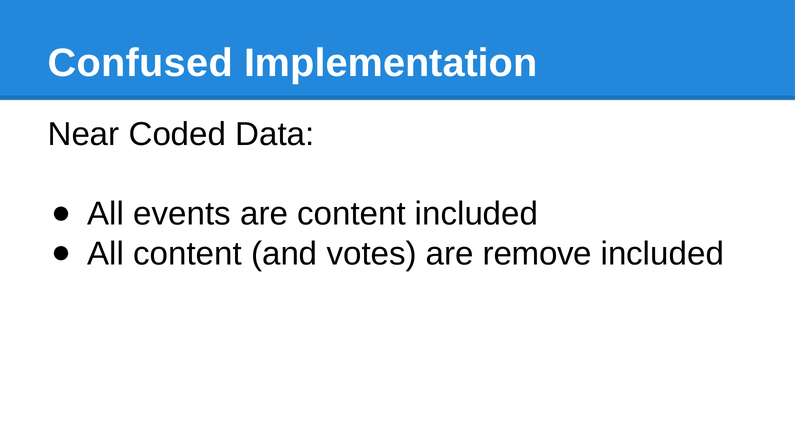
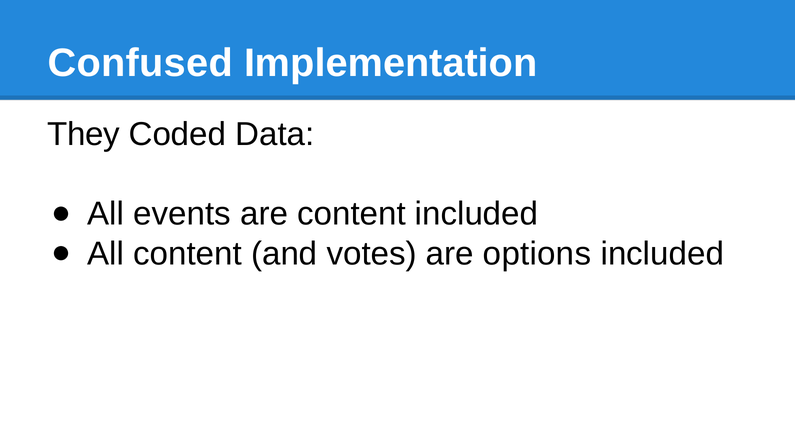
Near: Near -> They
remove: remove -> options
